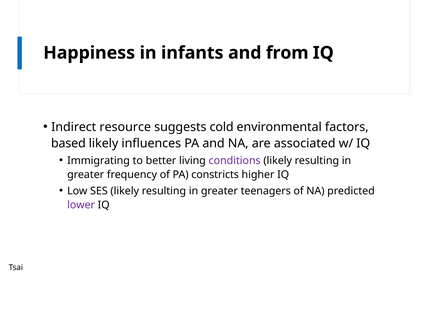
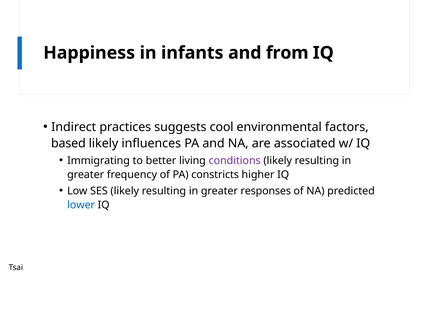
resource: resource -> practices
cold: cold -> cool
teenagers: teenagers -> responses
lower colour: purple -> blue
